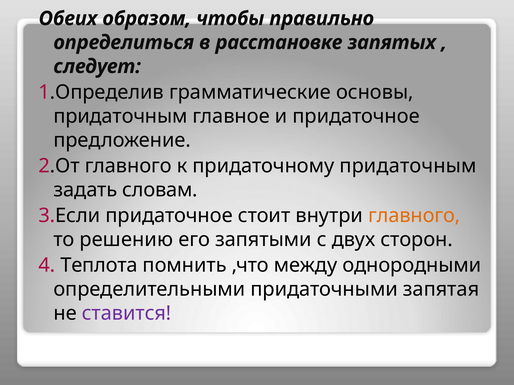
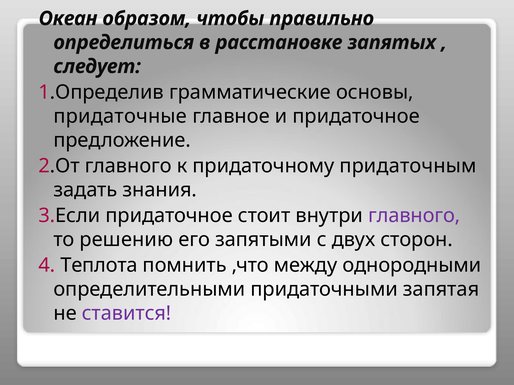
Обеих: Обеих -> Океан
придаточным at (120, 116): придаточным -> придаточные
словам: словам -> знания
главного at (414, 216) colour: orange -> purple
